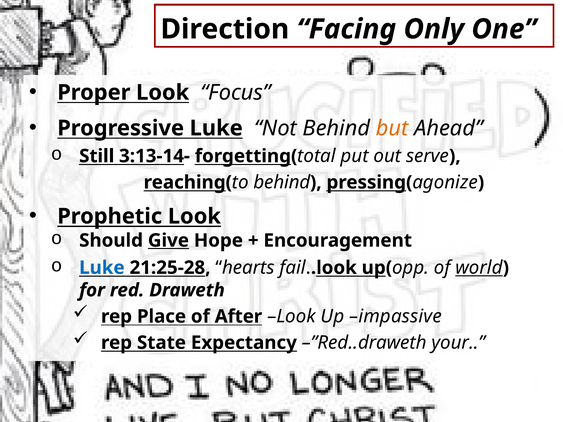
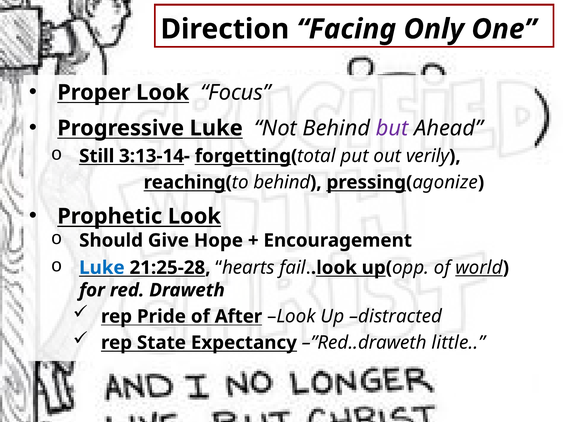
but colour: orange -> purple
serve: serve -> verily
Give underline: present -> none
Place: Place -> Pride
impassive: impassive -> distracted
your: your -> little
